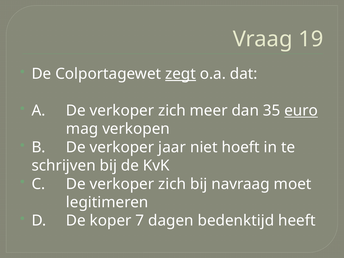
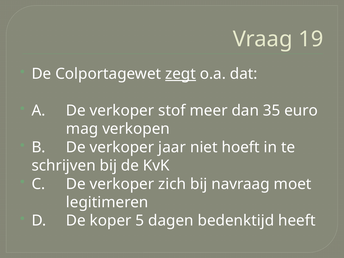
A De verkoper zich: zich -> stof
euro underline: present -> none
7: 7 -> 5
